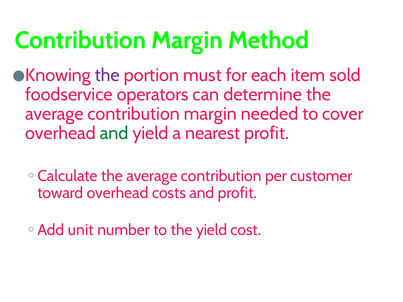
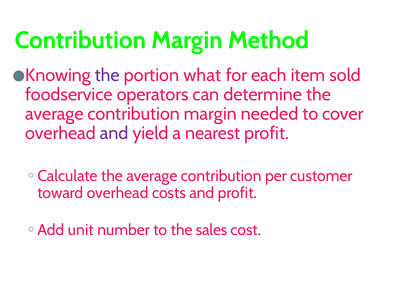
must: must -> what
and at (114, 133) colour: green -> purple
the yield: yield -> sales
